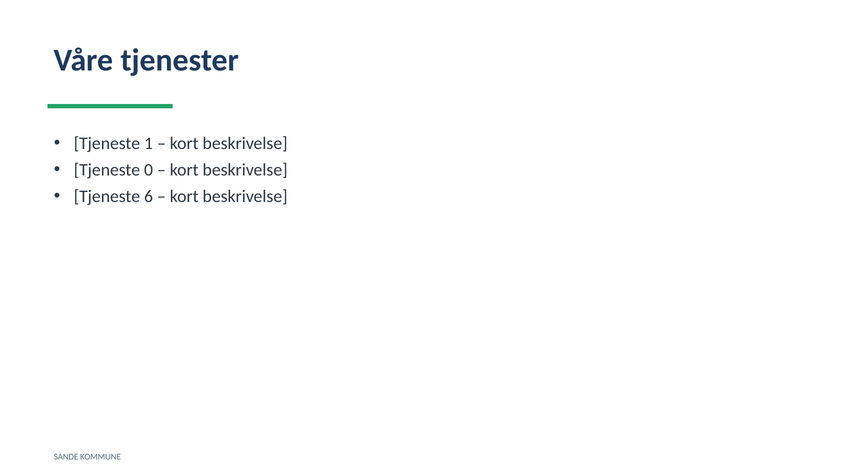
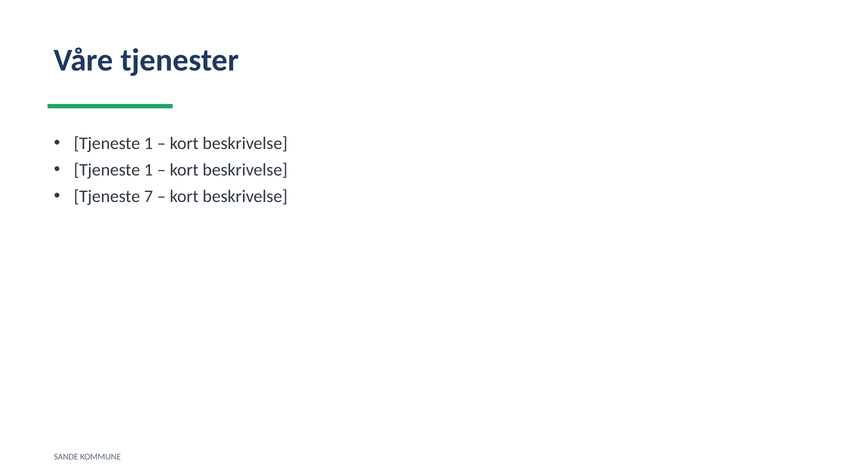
0 at (148, 170): 0 -> 1
6: 6 -> 7
